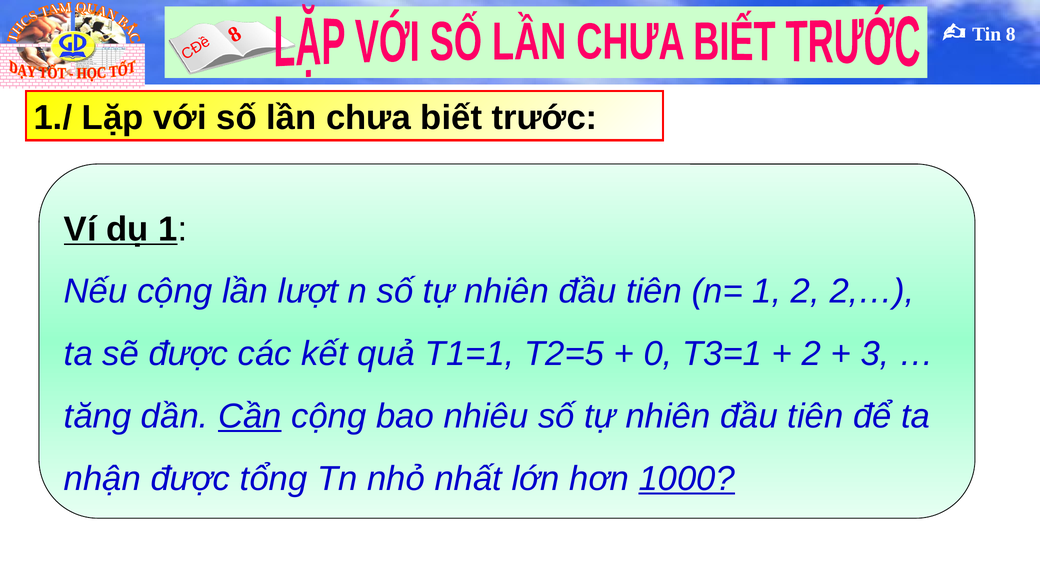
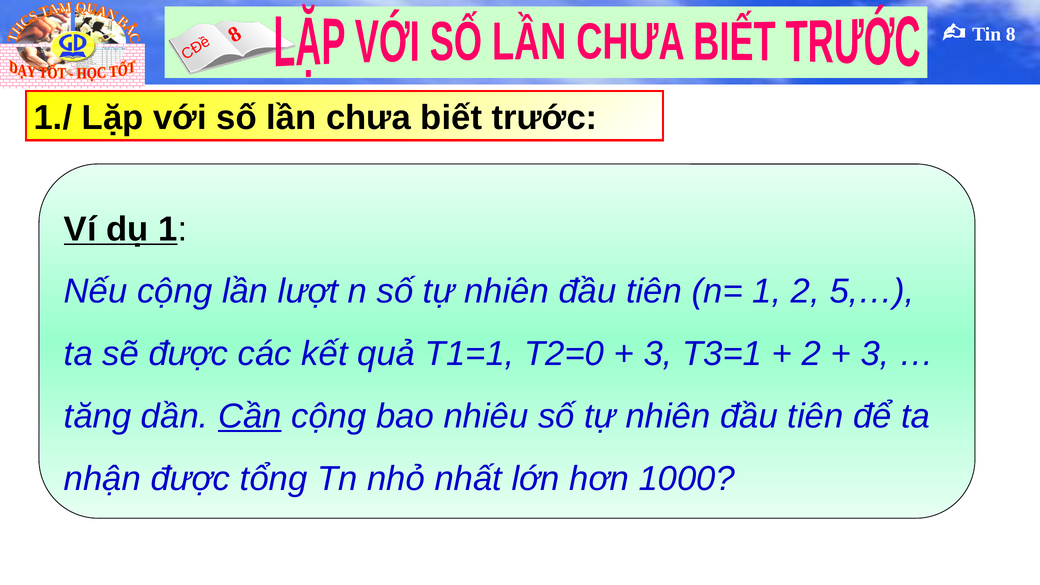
2,…: 2,… -> 5,…
T2=5: T2=5 -> T2=0
0 at (658, 354): 0 -> 3
1000 underline: present -> none
